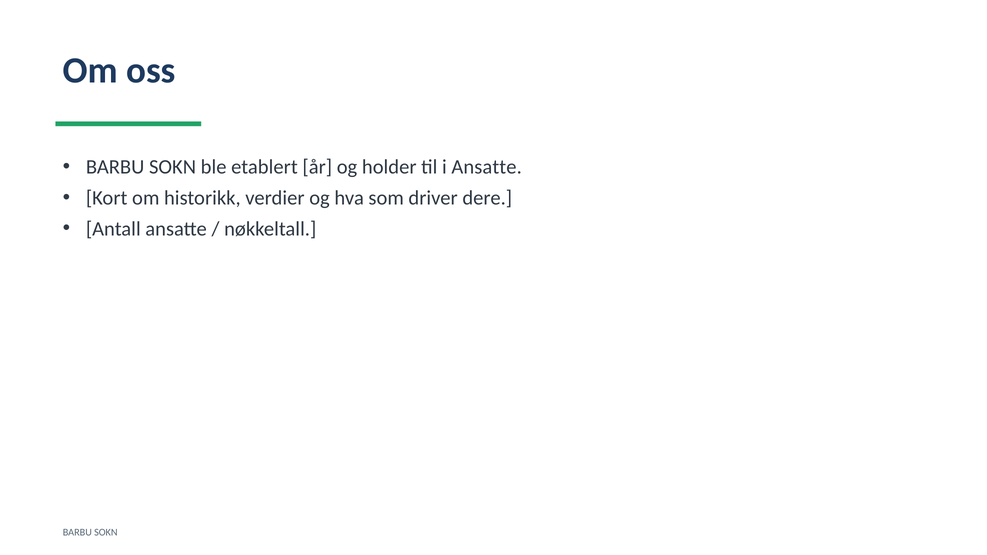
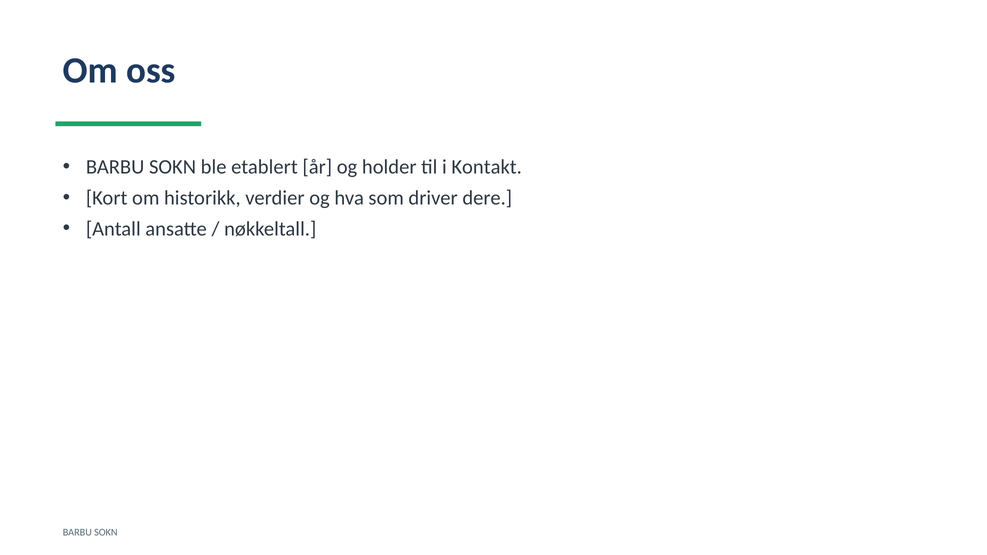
i Ansatte: Ansatte -> Kontakt
